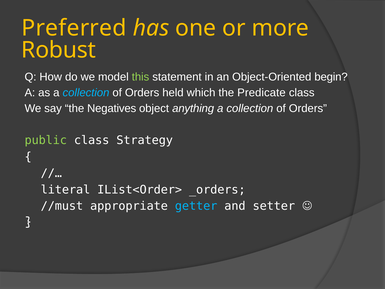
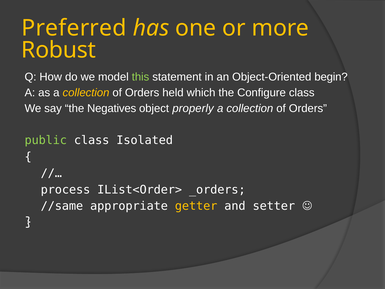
collection at (86, 93) colour: light blue -> yellow
Predicate: Predicate -> Configure
anything: anything -> properly
Strategy: Strategy -> Isolated
literal: literal -> process
//must: //must -> //same
getter colour: light blue -> yellow
